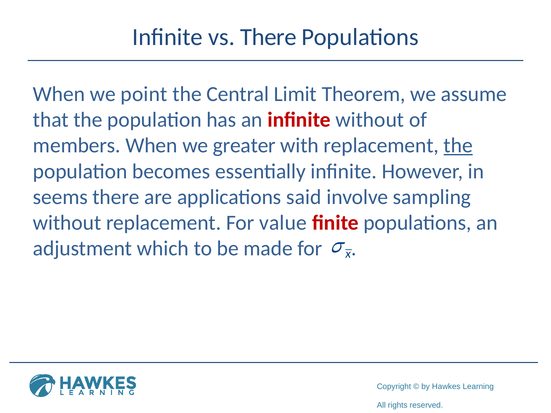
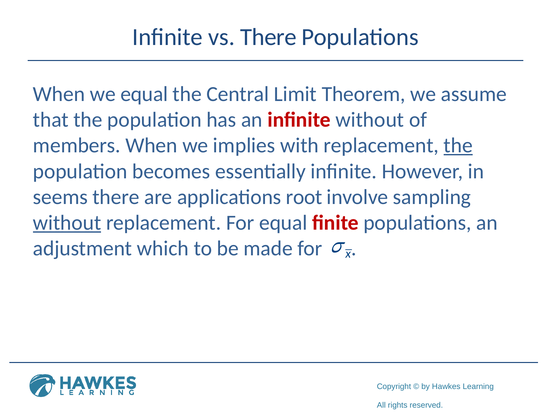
we point: point -> equal
greater: greater -> implies
said: said -> root
without at (67, 223) underline: none -> present
For value: value -> equal
